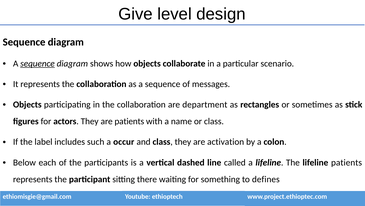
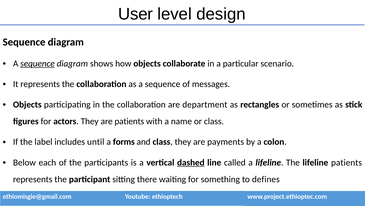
Give: Give -> User
such: such -> until
occur: occur -> forms
activation: activation -> payments
dashed underline: none -> present
